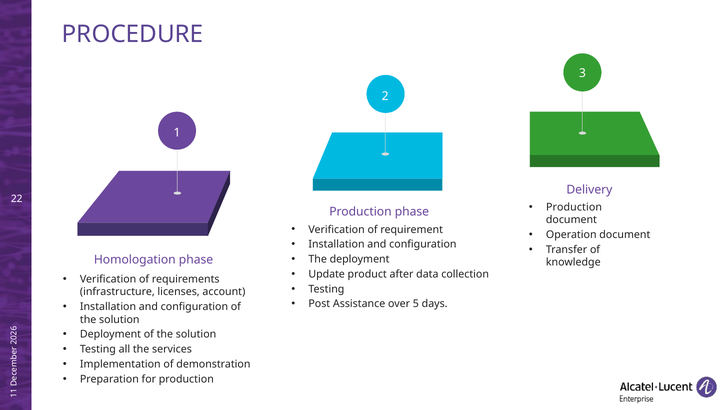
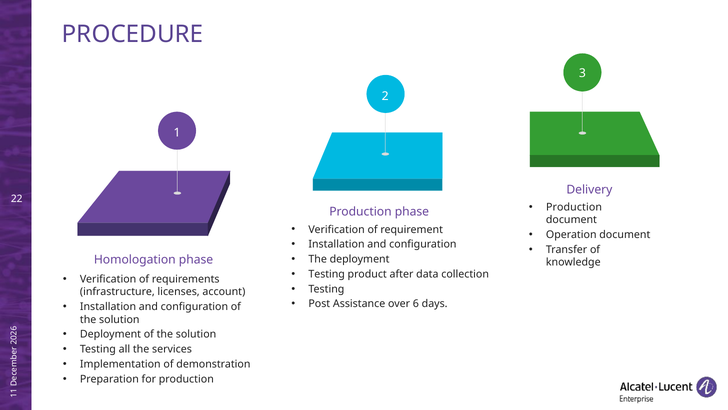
Update at (327, 274): Update -> Testing
over 5: 5 -> 6
